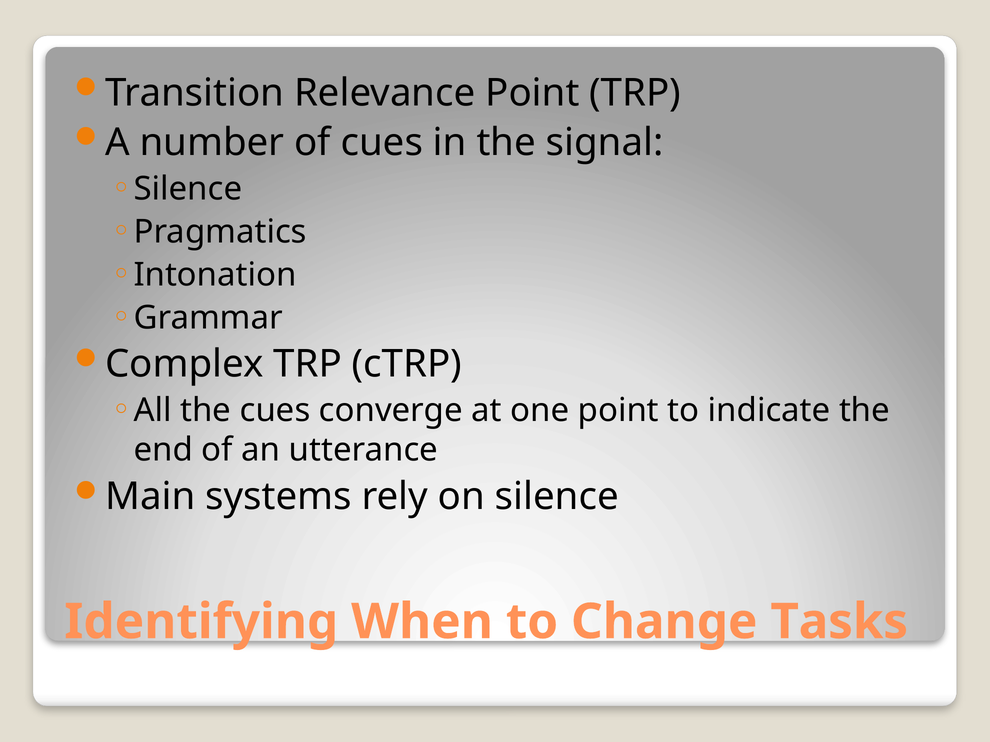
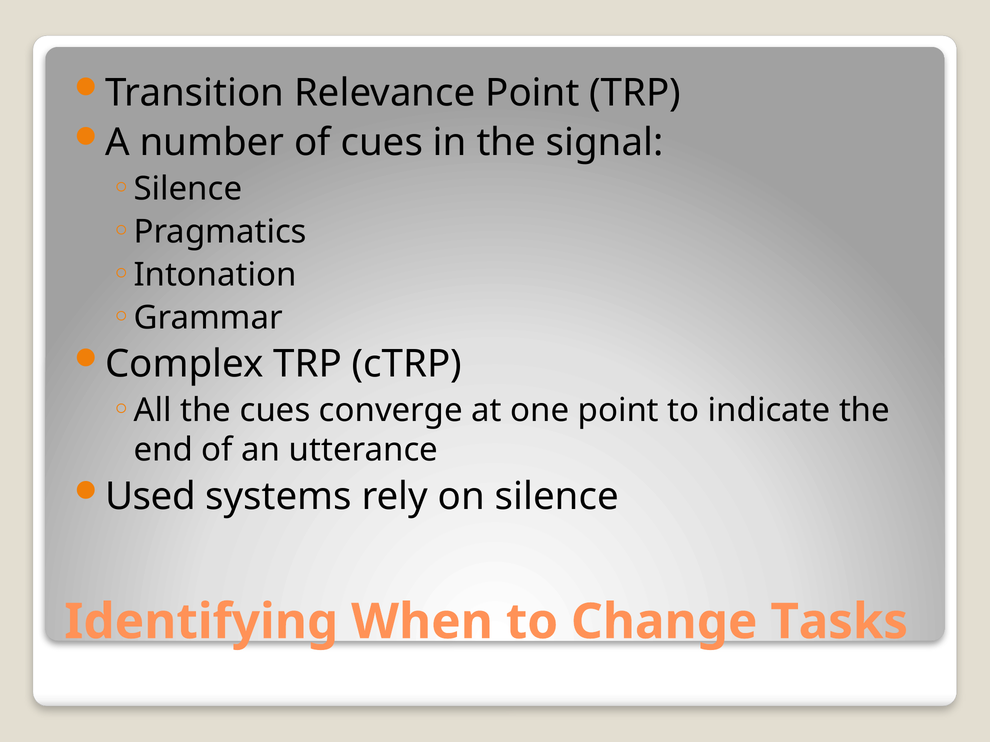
Main: Main -> Used
